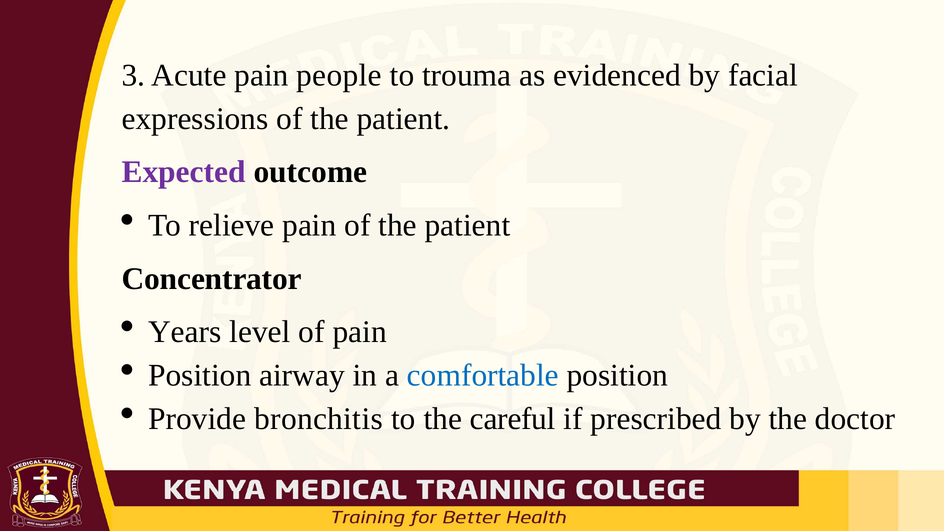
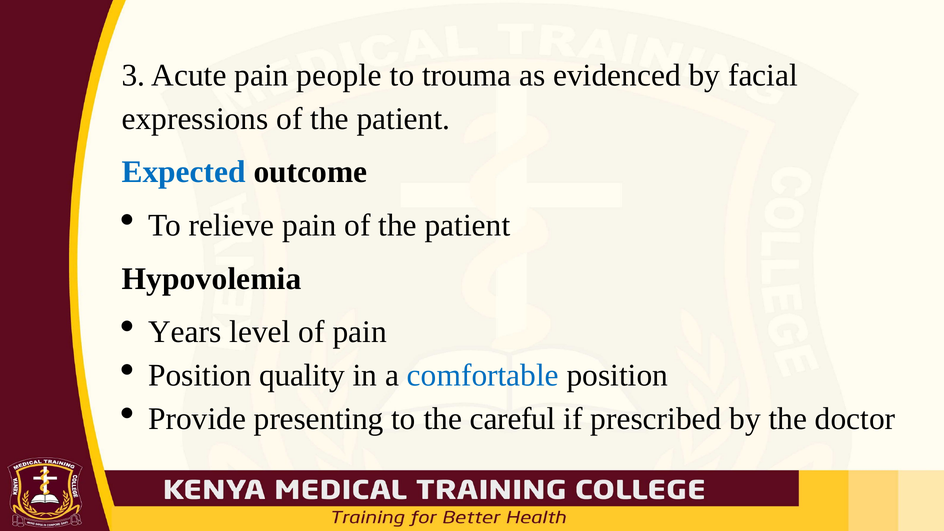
Expected colour: purple -> blue
Concentrator: Concentrator -> Hypovolemia
airway: airway -> quality
bronchitis: bronchitis -> presenting
